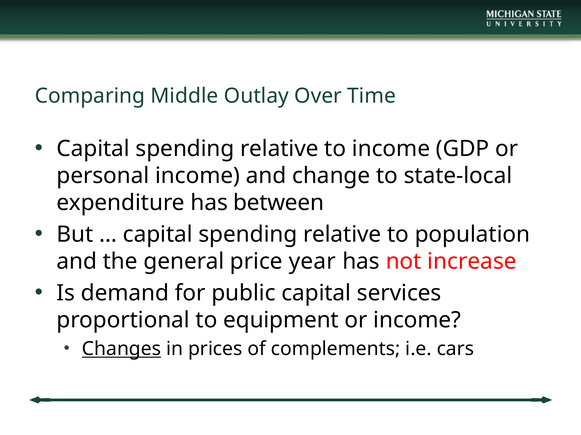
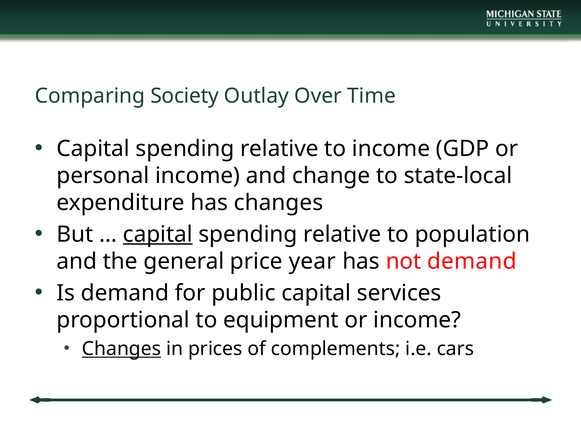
Middle: Middle -> Society
has between: between -> changes
capital at (158, 235) underline: none -> present
not increase: increase -> demand
